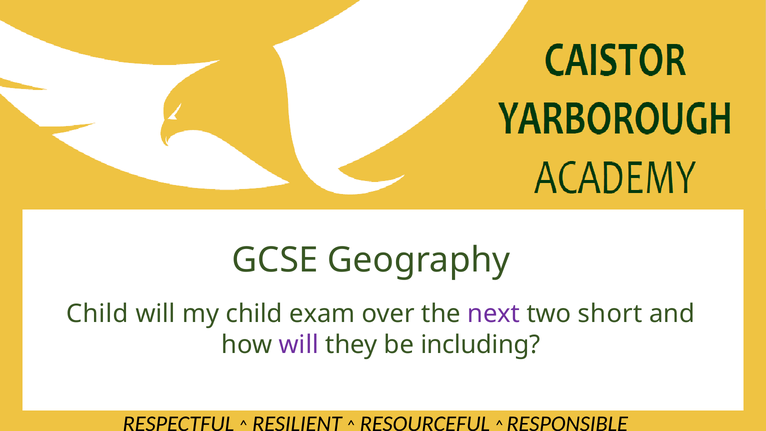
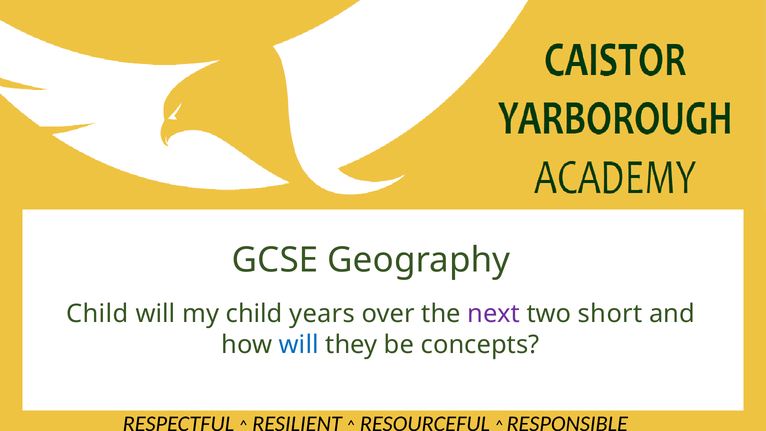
exam: exam -> years
will at (299, 345) colour: purple -> blue
including: including -> concepts
